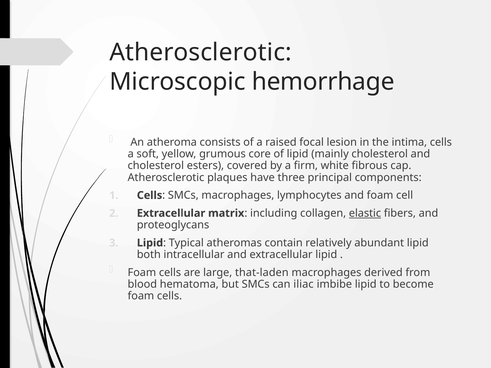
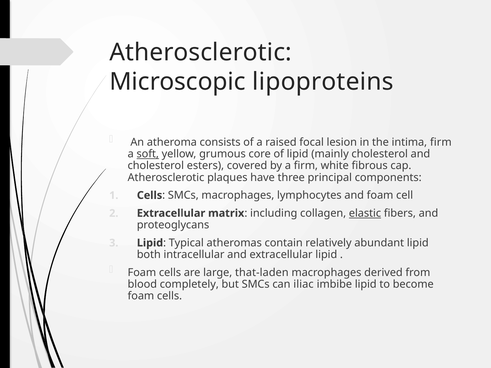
hemorrhage: hemorrhage -> lipoproteins
intima cells: cells -> firm
soft underline: none -> present
hematoma: hematoma -> completely
